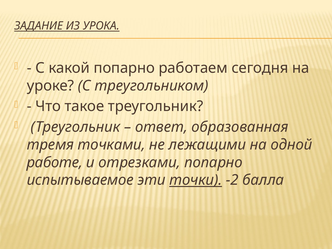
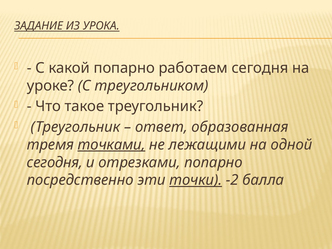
точками underline: none -> present
работе at (55, 162): работе -> сегодня
испытываемое: испытываемое -> посредственно
